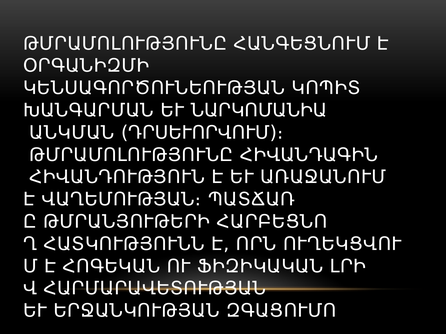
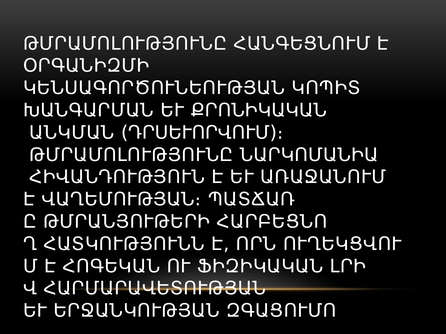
ՆԱՐԿՈՄԱՆԻԱ: ՆԱՐԿՈՄԱՆԻԱ -> ՔՐՈՆԻԿԱԿԱՆ
ՀԻՎԱՆԴԱԳԻՆ: ՀԻՎԱՆԴԱԳԻՆ -> ՆԱՐԿՈՄԱՆԻԱ
